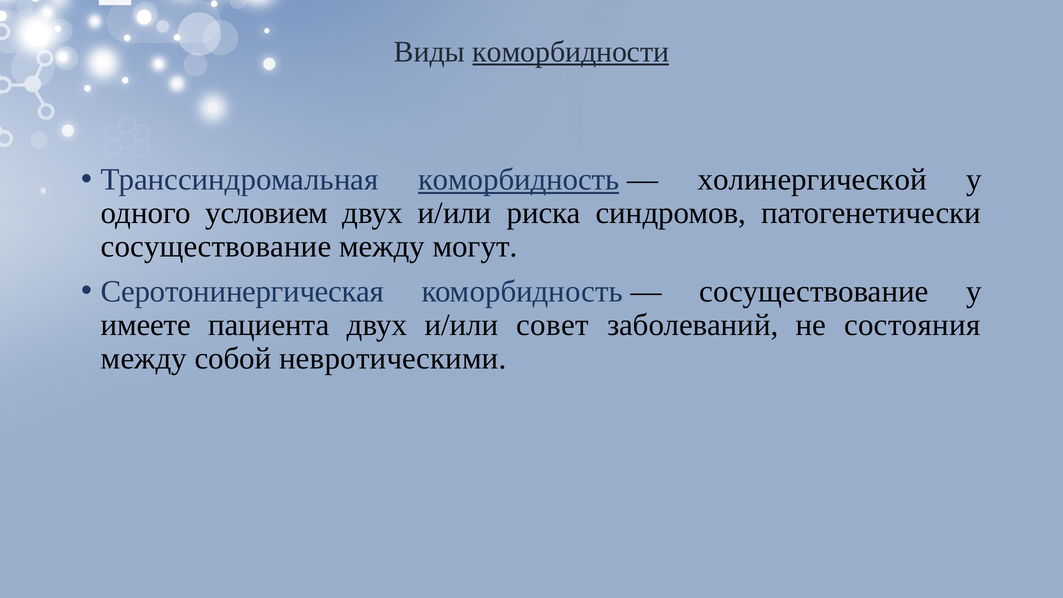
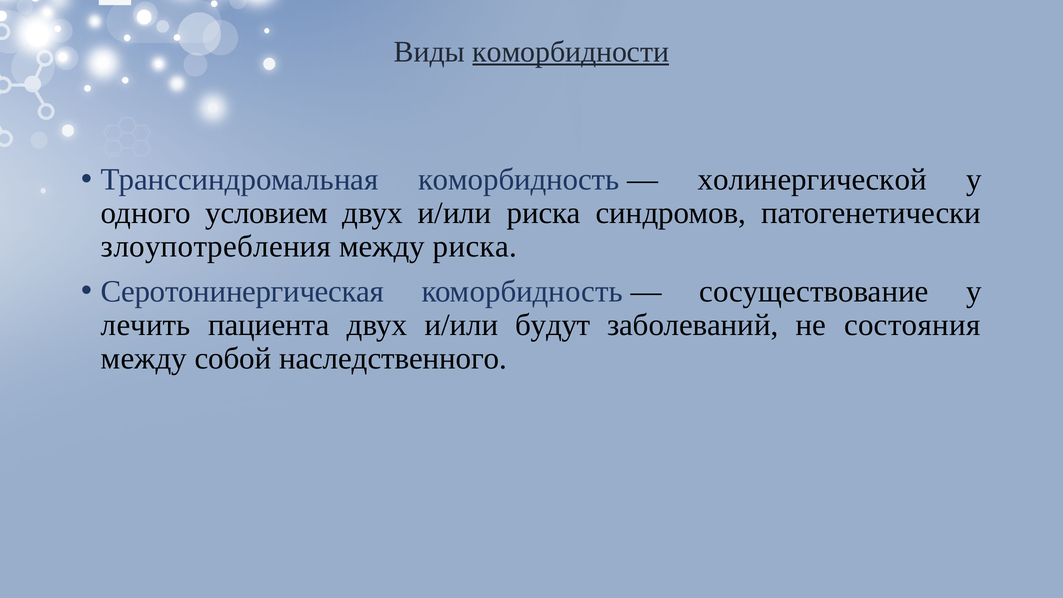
коморбидность at (519, 180) underline: present -> none
сосуществование at (216, 247): сосуществование -> злоупотребления
между могут: могут -> риска
имеете: имеете -> лечить
совет: совет -> будут
невротическими: невротическими -> наследственного
